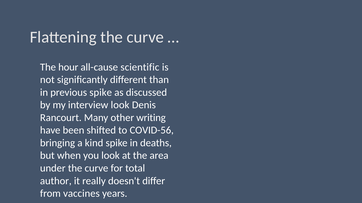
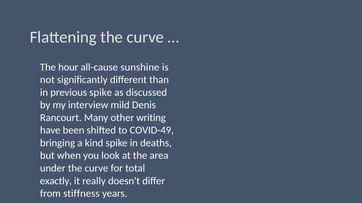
all-cause scientific: scientific -> sunshine
interview look: look -> mild
COVID-56: COVID-56 -> COVID-49
author at (56, 181): author -> exactly
vaccines: vaccines -> stiffness
